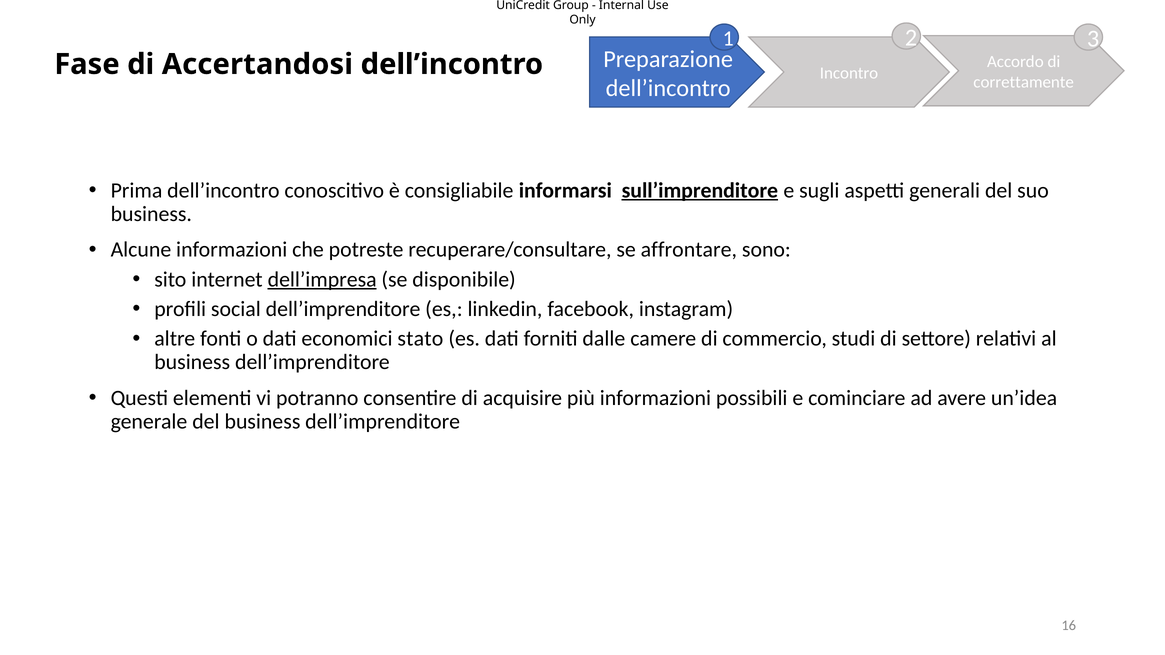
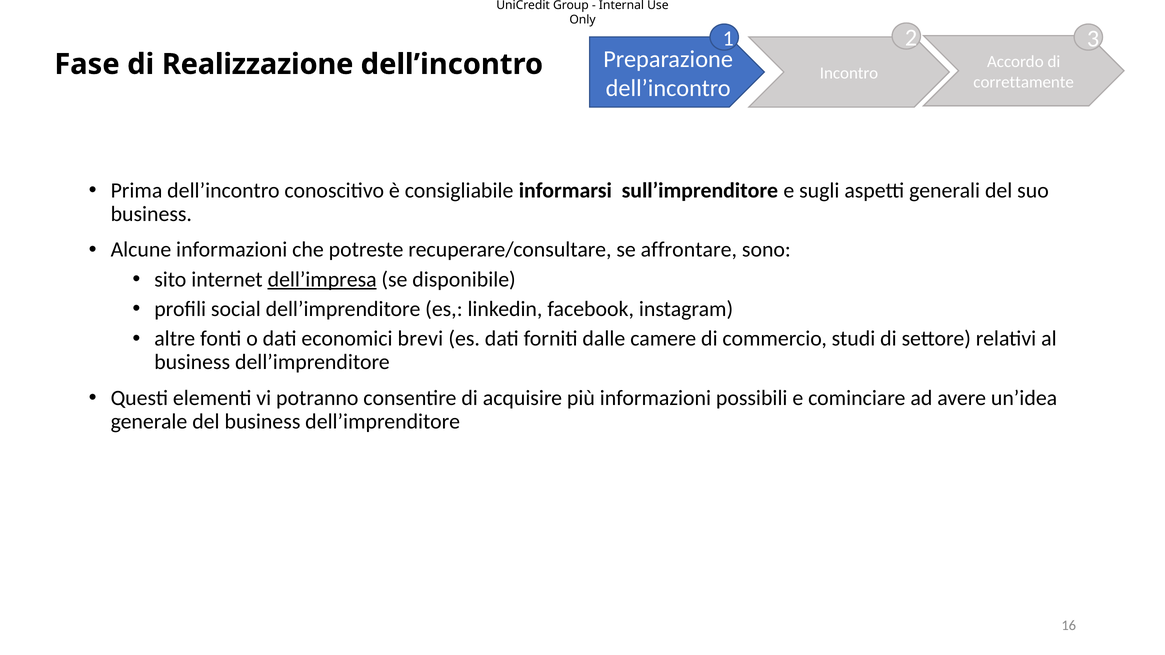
Accertandosi: Accertandosi -> Realizzazione
sull’imprenditore underline: present -> none
stato: stato -> brevi
